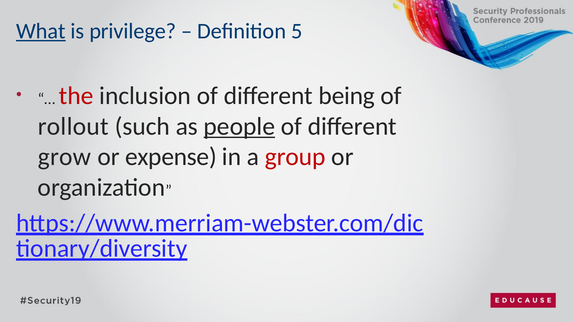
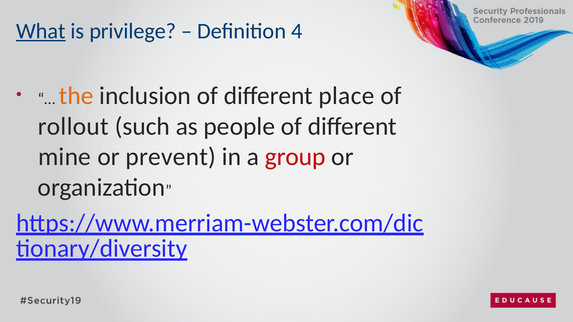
5: 5 -> 4
the colour: red -> orange
being: being -> place
people underline: present -> none
grow: grow -> mine
expense: expense -> prevent
